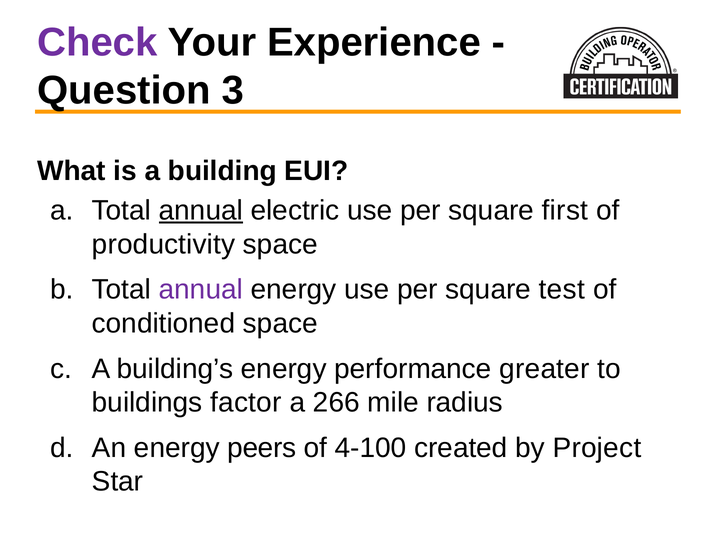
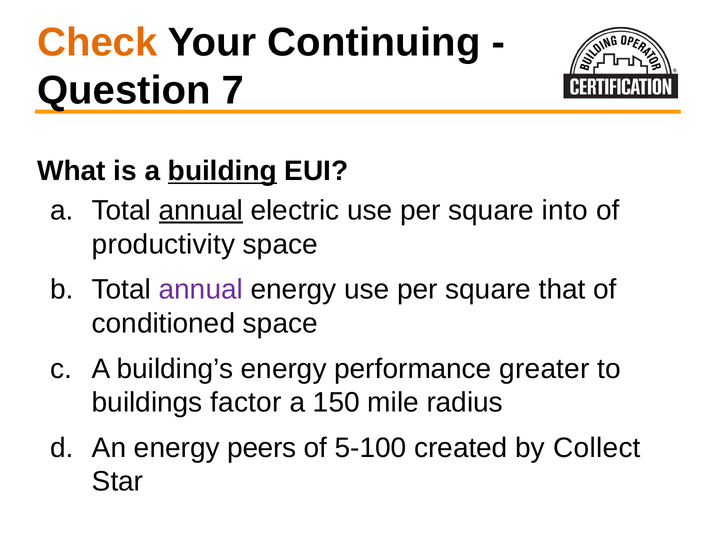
Check colour: purple -> orange
Experience: Experience -> Continuing
3: 3 -> 7
building underline: none -> present
first: first -> into
test: test -> that
266: 266 -> 150
4-100: 4-100 -> 5-100
Project: Project -> Collect
